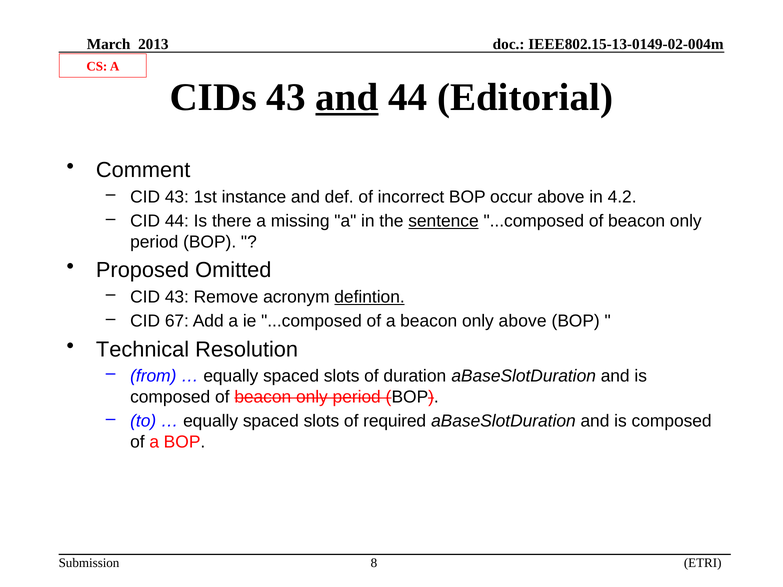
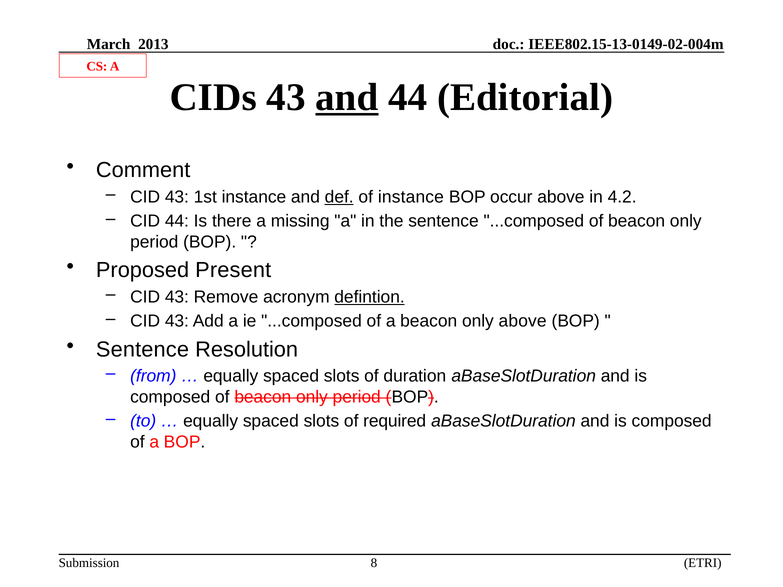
def underline: none -> present
of incorrect: incorrect -> instance
sentence at (443, 221) underline: present -> none
Omitted: Omitted -> Present
67 at (177, 321): 67 -> 43
Technical at (143, 350): Technical -> Sentence
